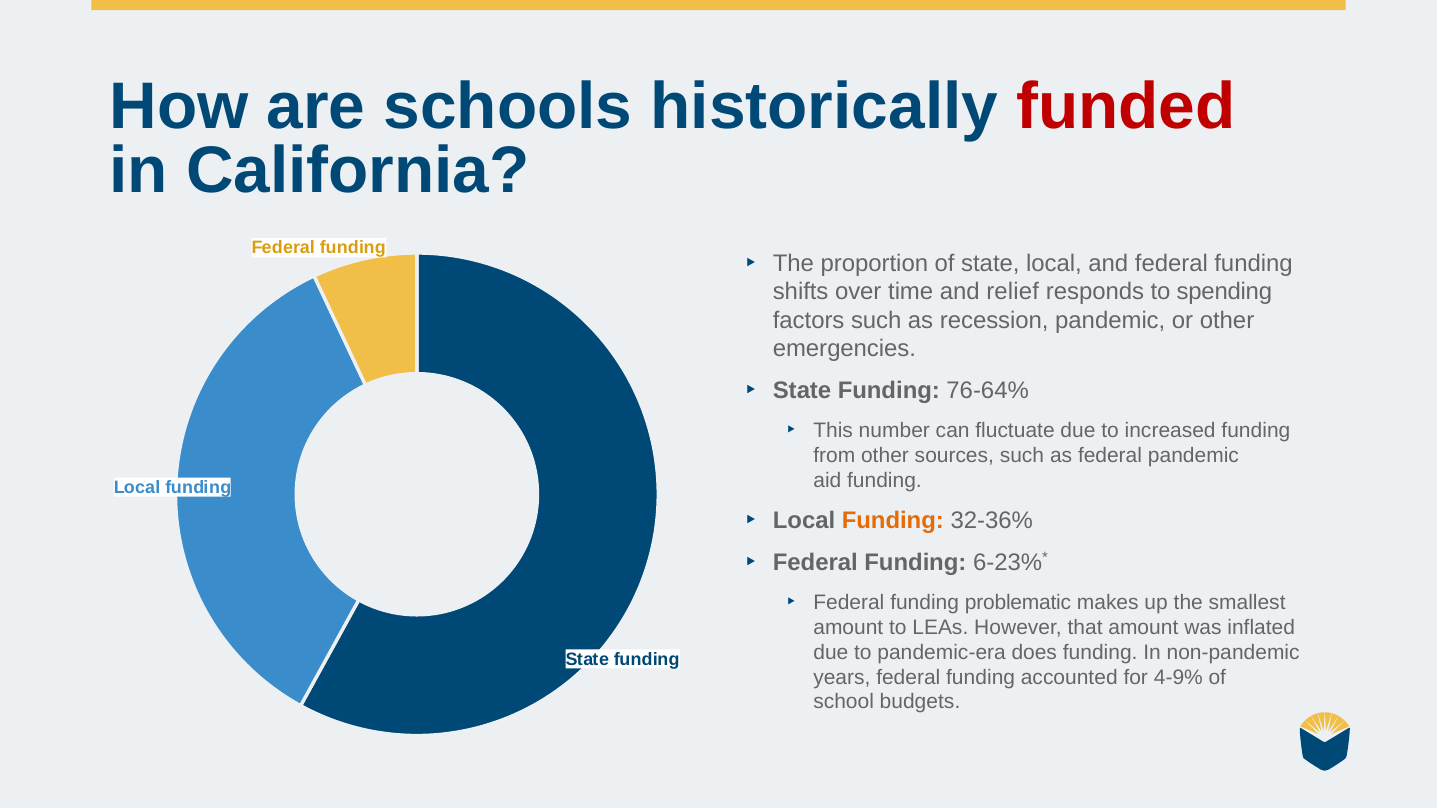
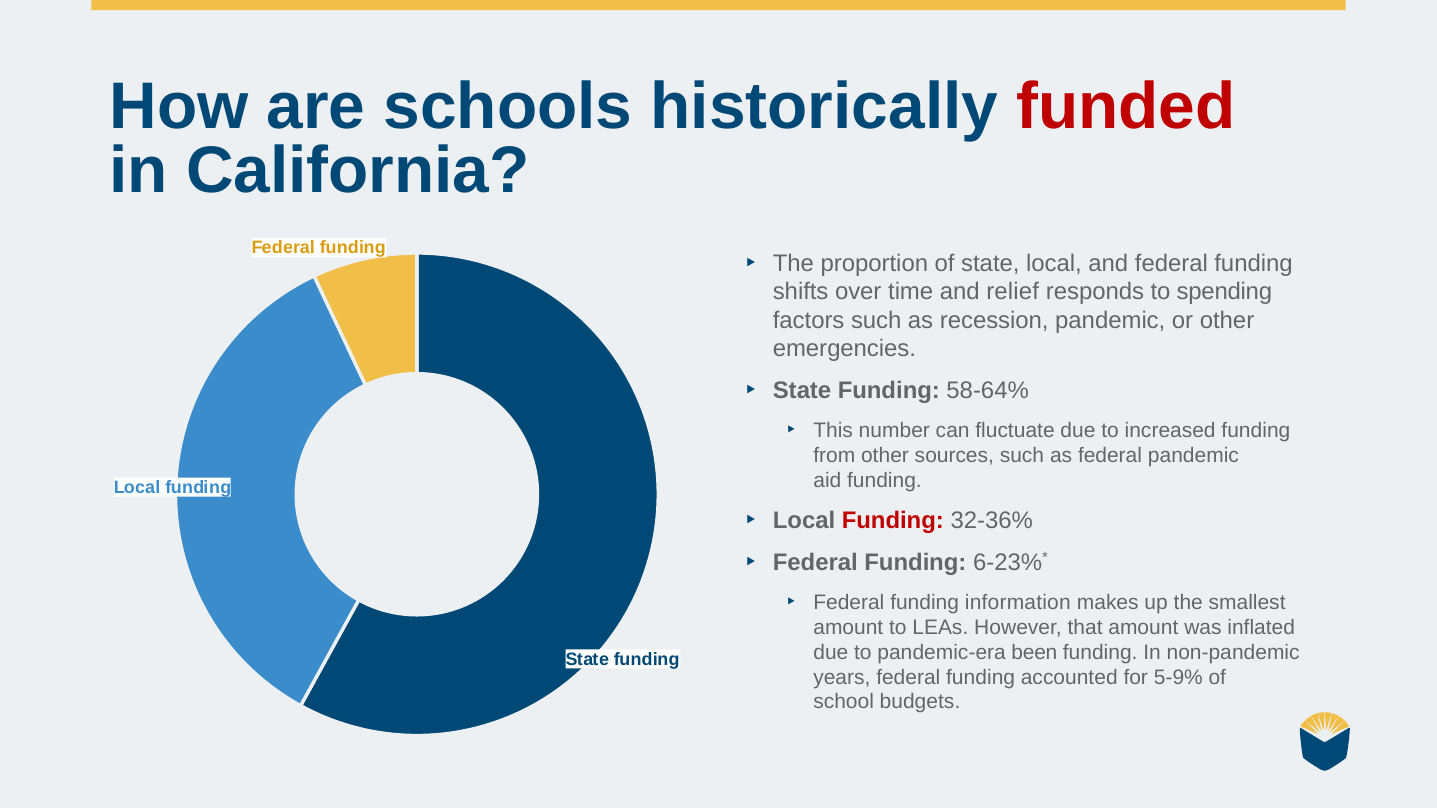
76-64%: 76-64% -> 58-64%
Funding at (893, 521) colour: orange -> red
problematic: problematic -> information
does: does -> been
4-9%: 4-9% -> 5-9%
